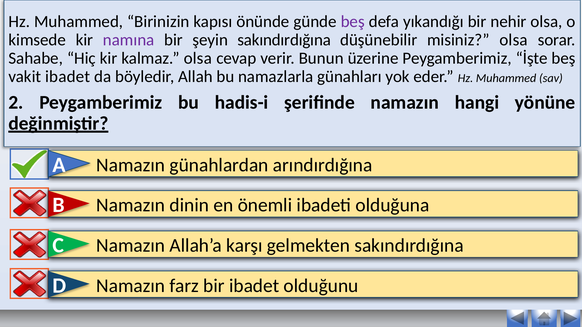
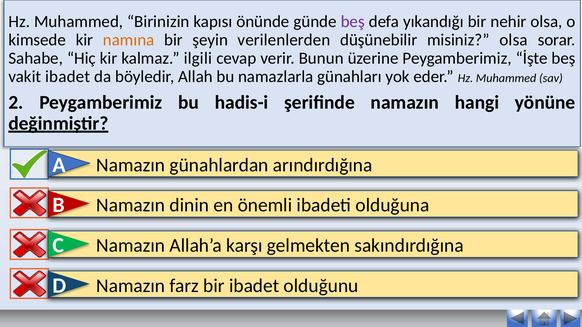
namına colour: purple -> orange
şeyin sakındırdığına: sakındırdığına -> verilenlerden
kalmaz olsa: olsa -> ilgili
